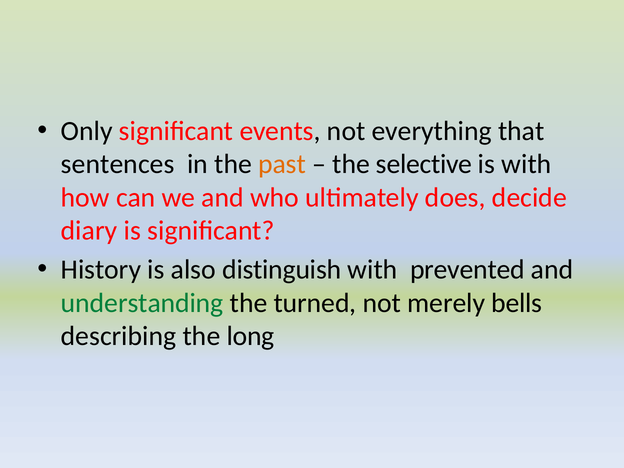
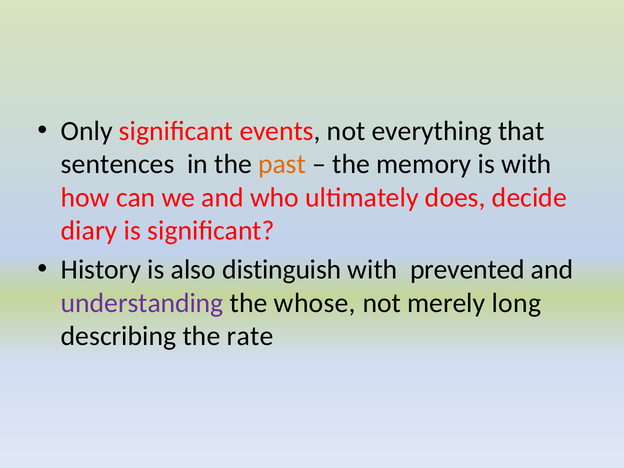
selective: selective -> memory
understanding colour: green -> purple
turned: turned -> whose
bells: bells -> long
long: long -> rate
